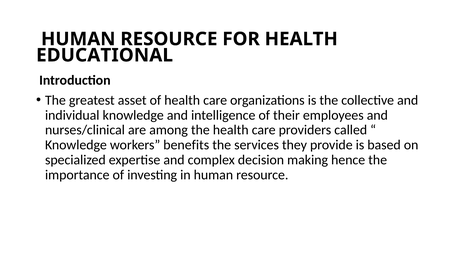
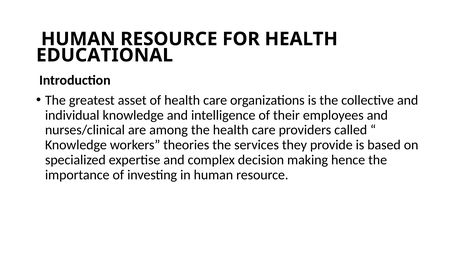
benefits: benefits -> theories
